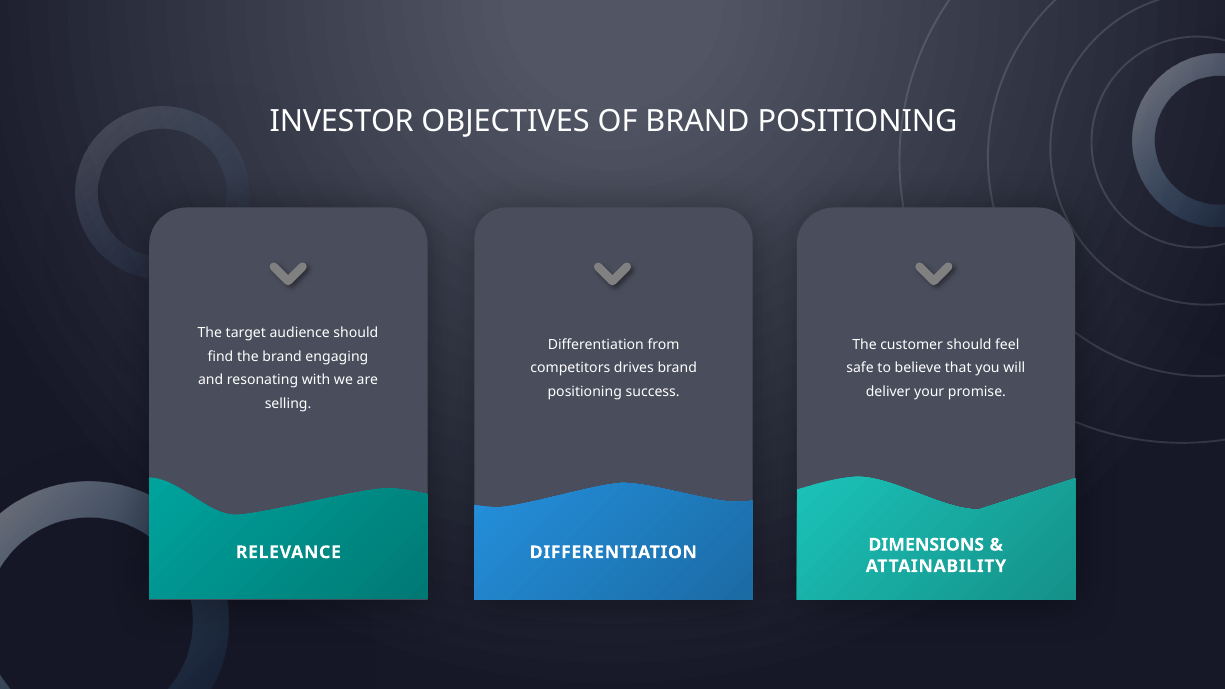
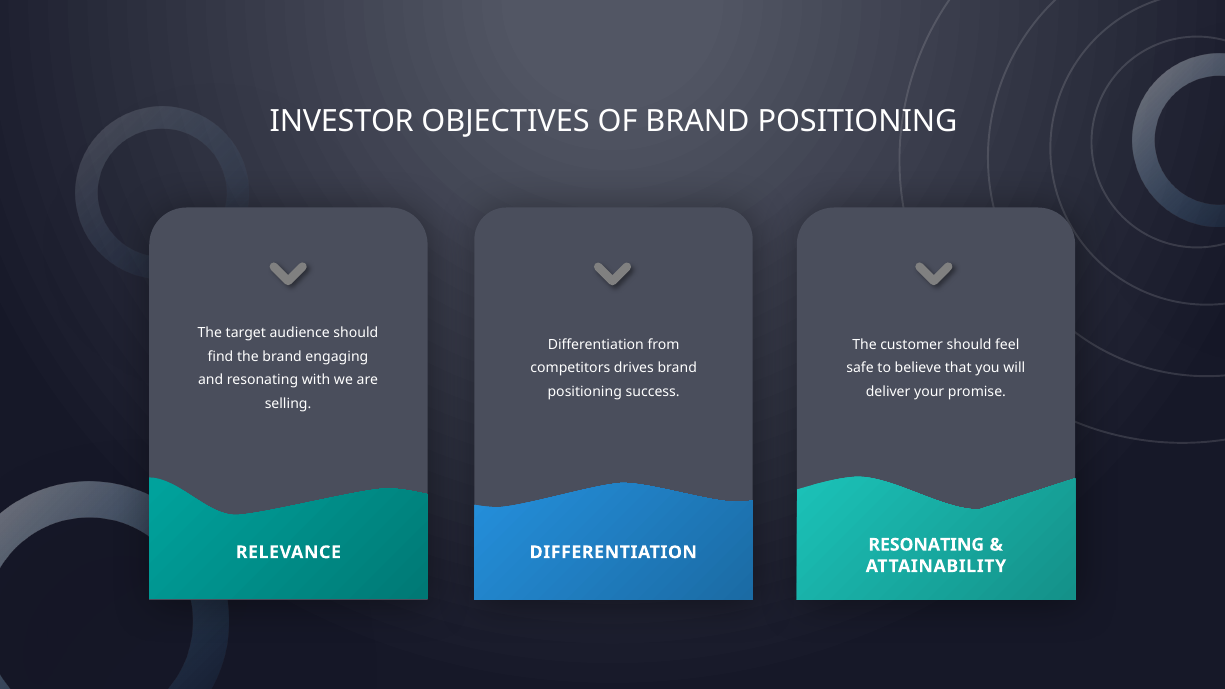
DIFFERENTIATION DIMENSIONS: DIMENSIONS -> RESONATING
